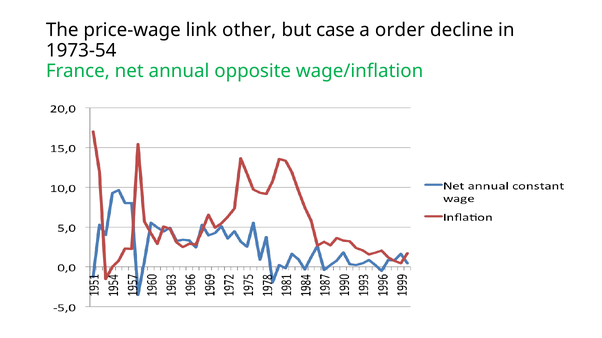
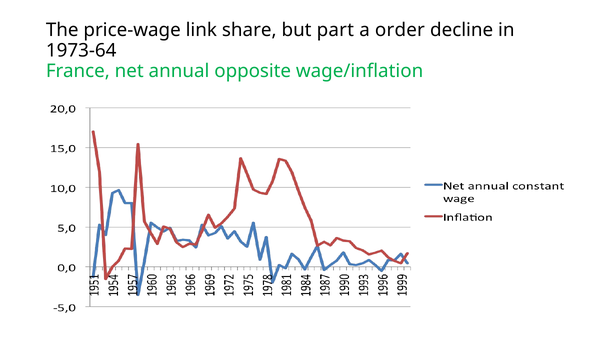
other: other -> share
case: case -> part
1973-54: 1973-54 -> 1973-64
